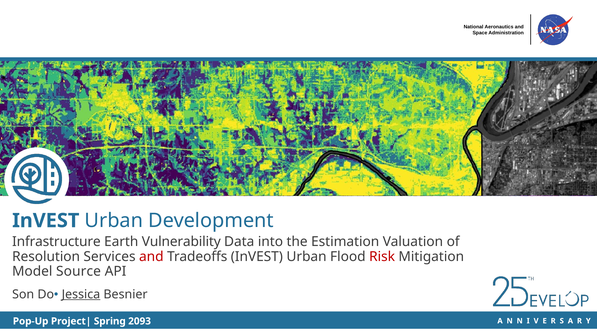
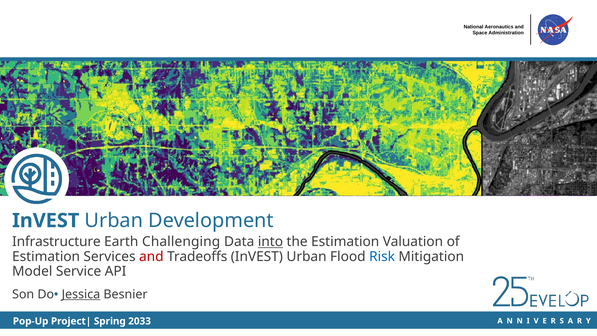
Vulnerability: Vulnerability -> Challenging
into underline: none -> present
Resolution at (46, 256): Resolution -> Estimation
Risk colour: red -> blue
Source: Source -> Service
2093: 2093 -> 2033
